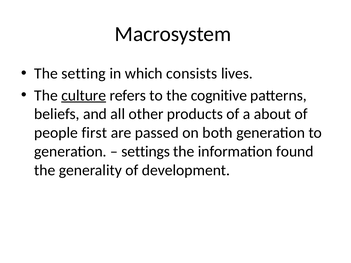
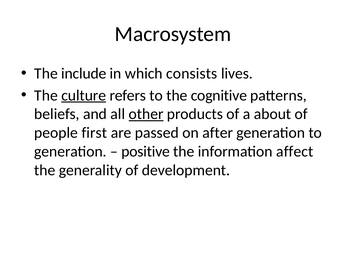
setting: setting -> include
other underline: none -> present
both: both -> after
settings: settings -> positive
found: found -> affect
